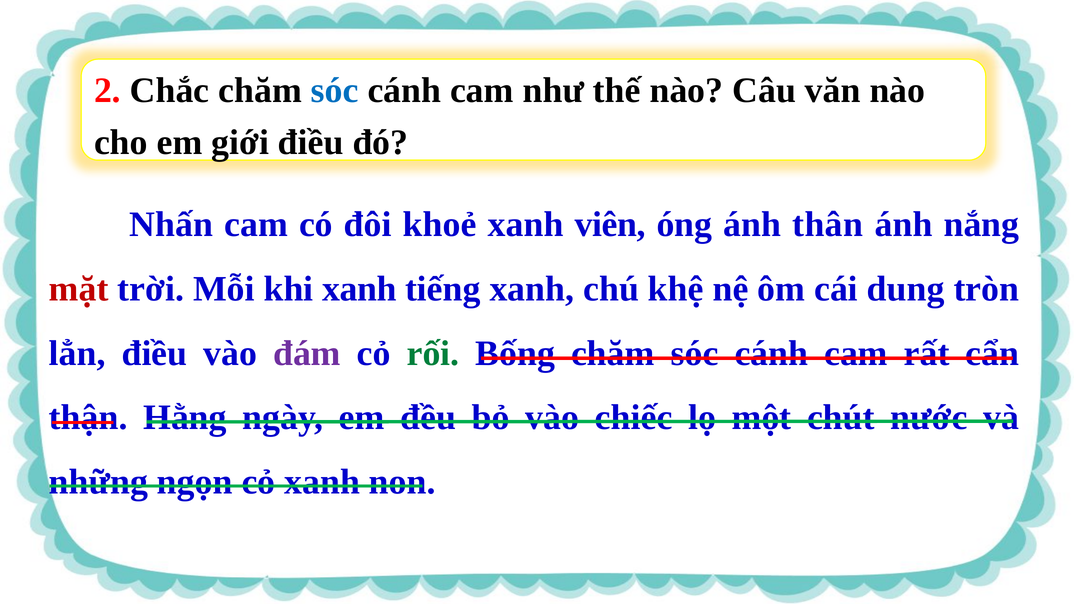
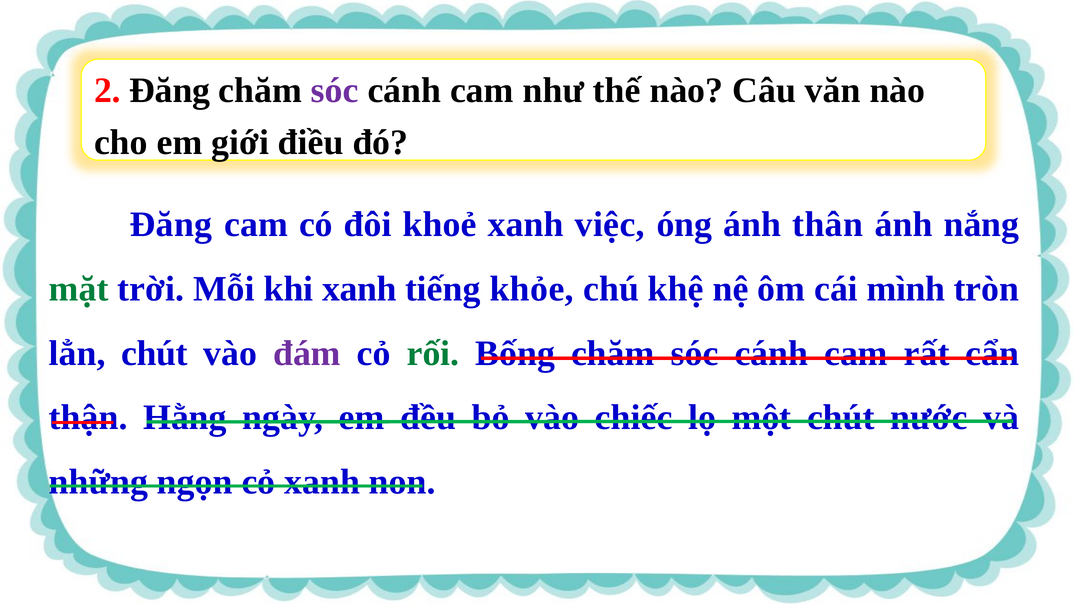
2 Chắc: Chắc -> Đăng
sóc at (335, 91) colour: blue -> purple
Nhấn at (171, 224): Nhấn -> Đăng
viên: viên -> việc
mặt colour: red -> green
tiếng xanh: xanh -> khỏe
dung: dung -> mình
lẳn điều: điều -> chút
